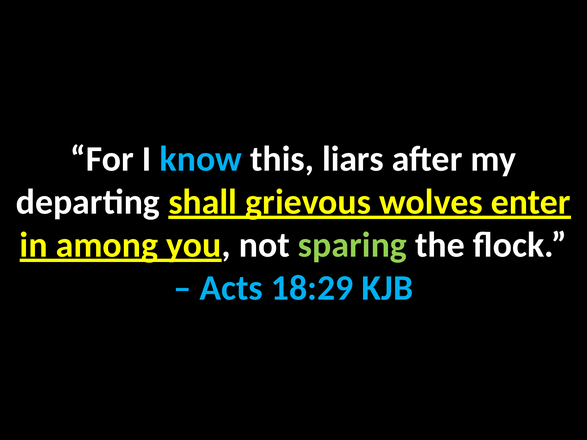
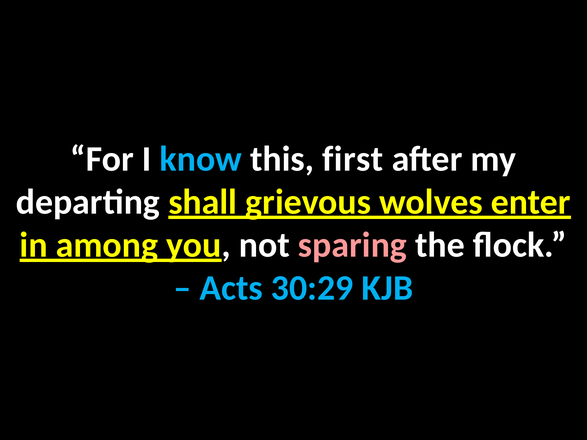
liars: liars -> first
sparing colour: light green -> pink
18:29: 18:29 -> 30:29
